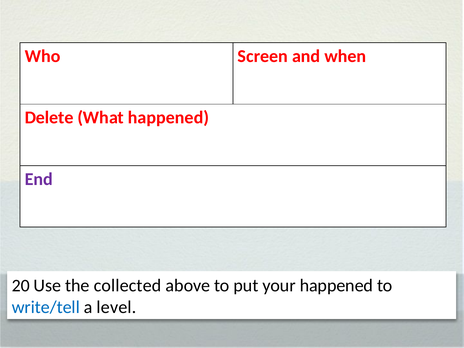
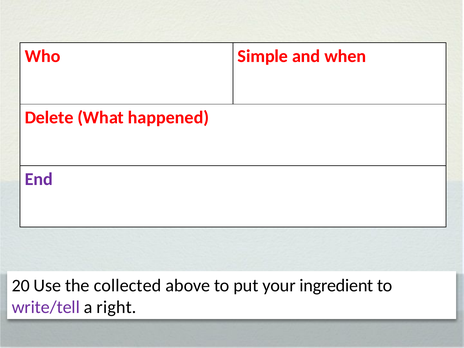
Screen: Screen -> Simple
your happened: happened -> ingredient
write/tell colour: blue -> purple
level: level -> right
